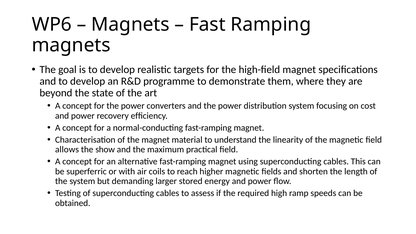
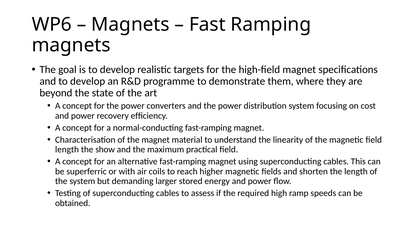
allows at (67, 150): allows -> length
